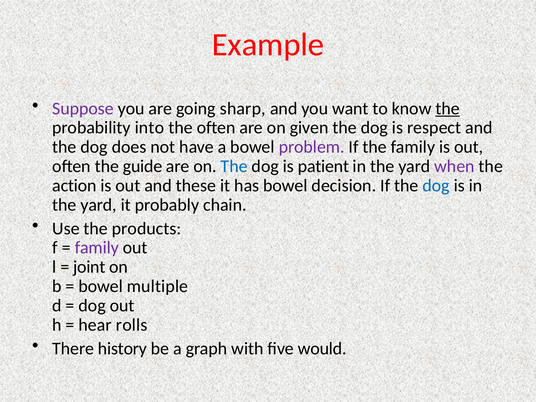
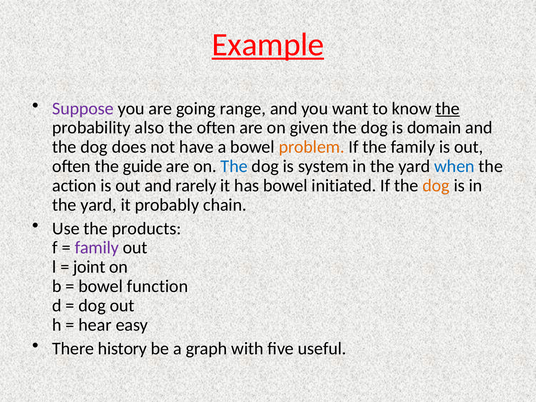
Example underline: none -> present
sharp: sharp -> range
into: into -> also
respect: respect -> domain
problem colour: purple -> orange
patient: patient -> system
when colour: purple -> blue
these: these -> rarely
decision: decision -> initiated
dog at (436, 186) colour: blue -> orange
multiple: multiple -> function
rolls: rolls -> easy
would: would -> useful
